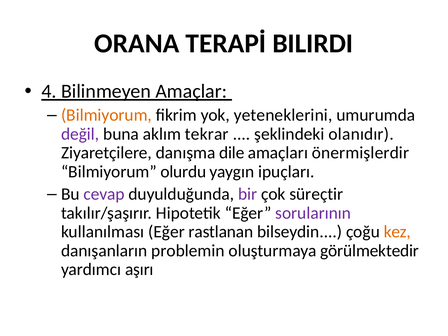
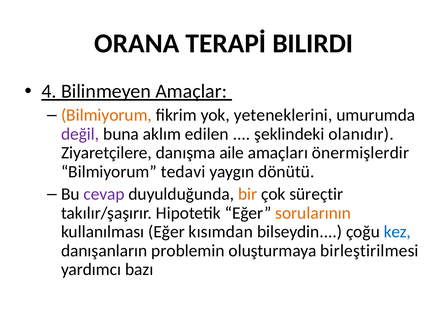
tekrar: tekrar -> edilen
dile: dile -> aile
olurdu: olurdu -> tedavi
ipuçları: ipuçları -> dönütü
bir colour: purple -> orange
sorularının colour: purple -> orange
rastlanan: rastlanan -> kısımdan
kez colour: orange -> blue
görülmektedir: görülmektedir -> birleştirilmesi
aşırı: aşırı -> bazı
